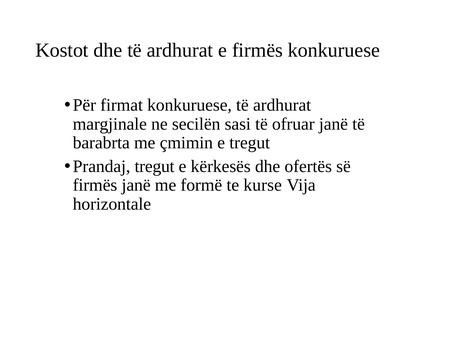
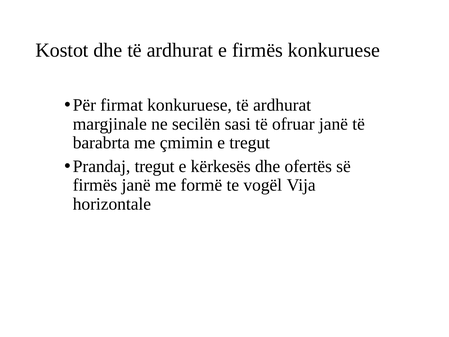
kurse: kurse -> vogël
